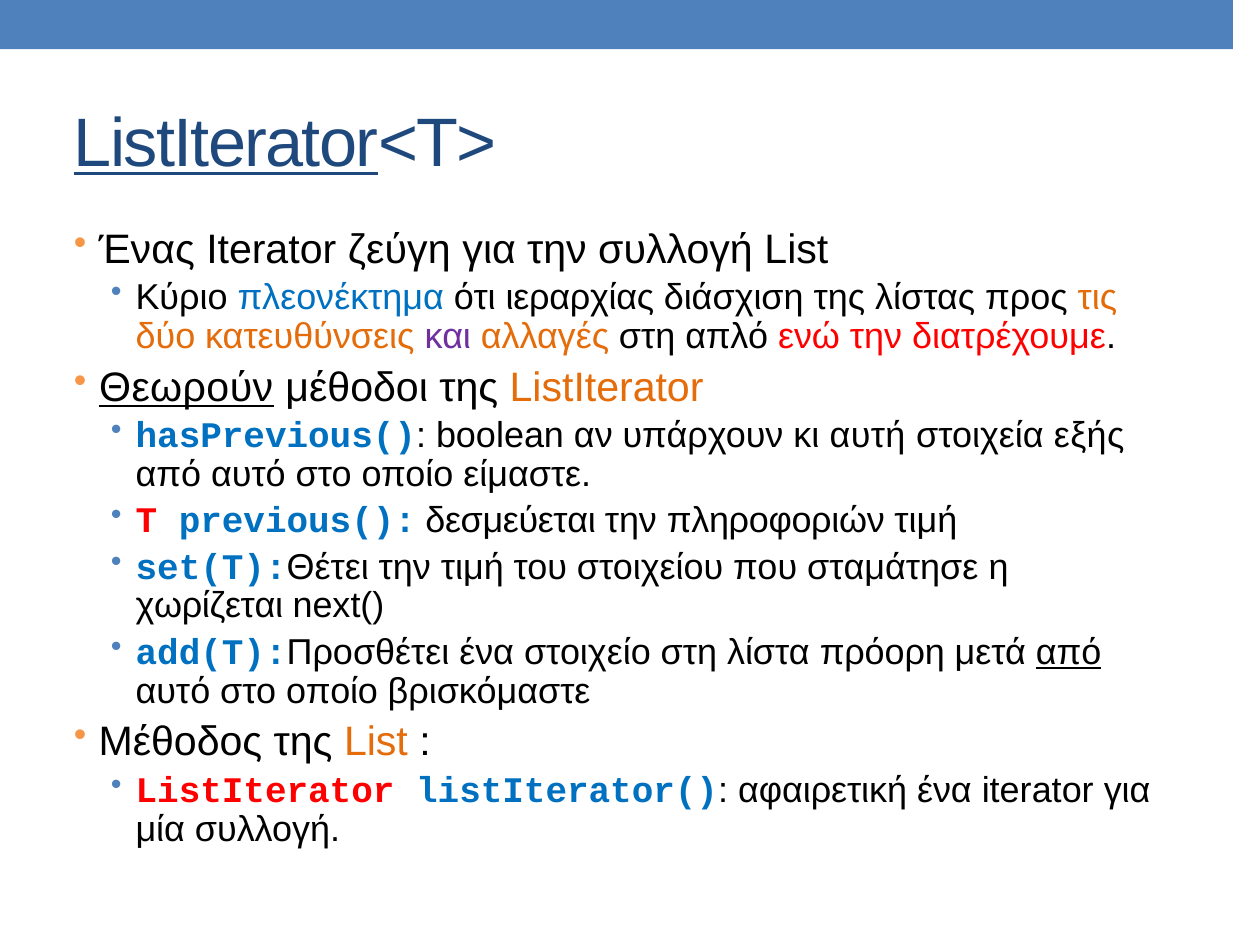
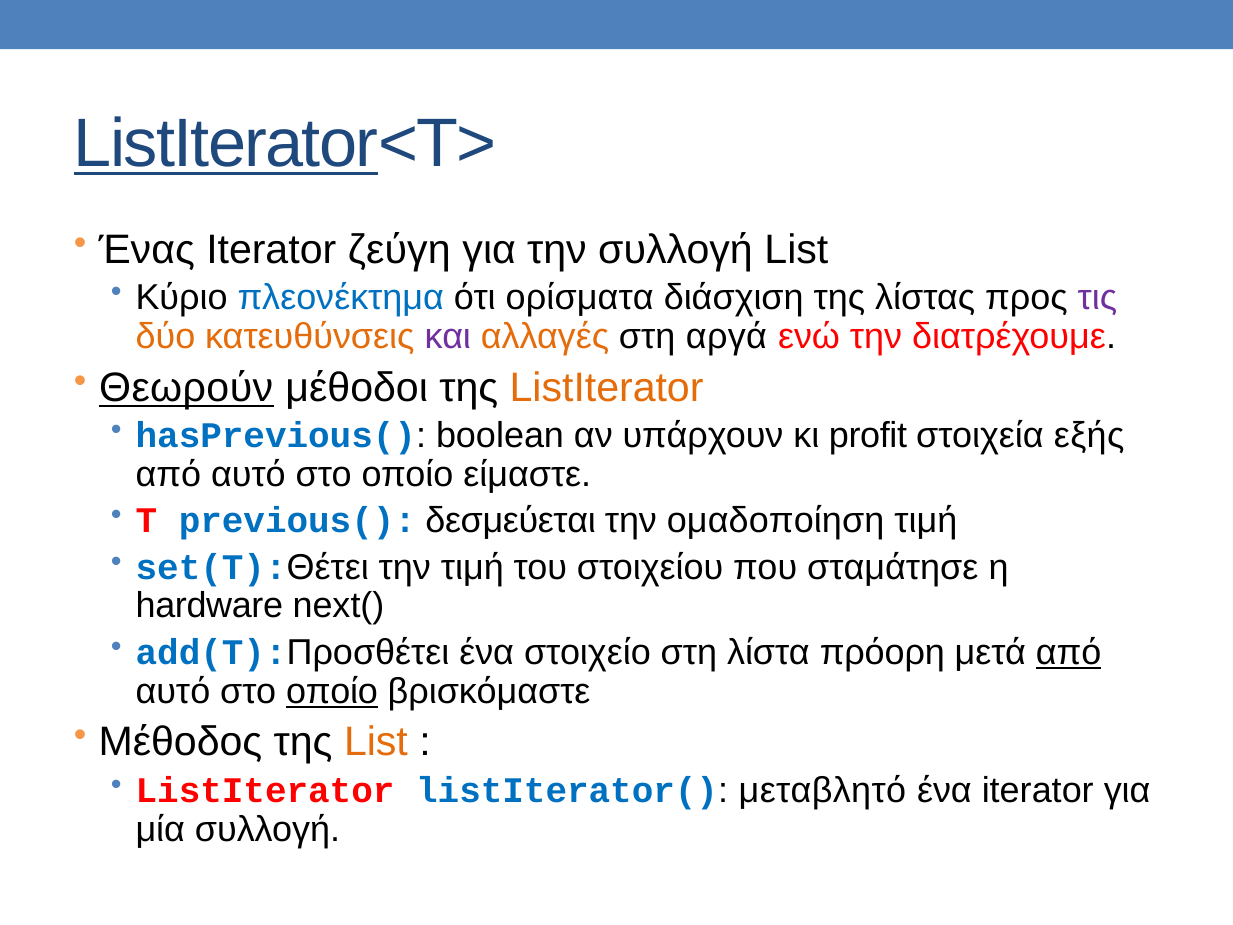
ιεραρχίας: ιεραρχίας -> ορίσματα
τις colour: orange -> purple
απλό: απλό -> αργά
αυτή: αυτή -> profit
πληροφοριών: πληροφοριών -> ομαδοποίηση
χωρίζεται: χωρίζεται -> hardware
οποίο at (332, 691) underline: none -> present
αφαιρετική: αφαιρετική -> μεταβλητό
